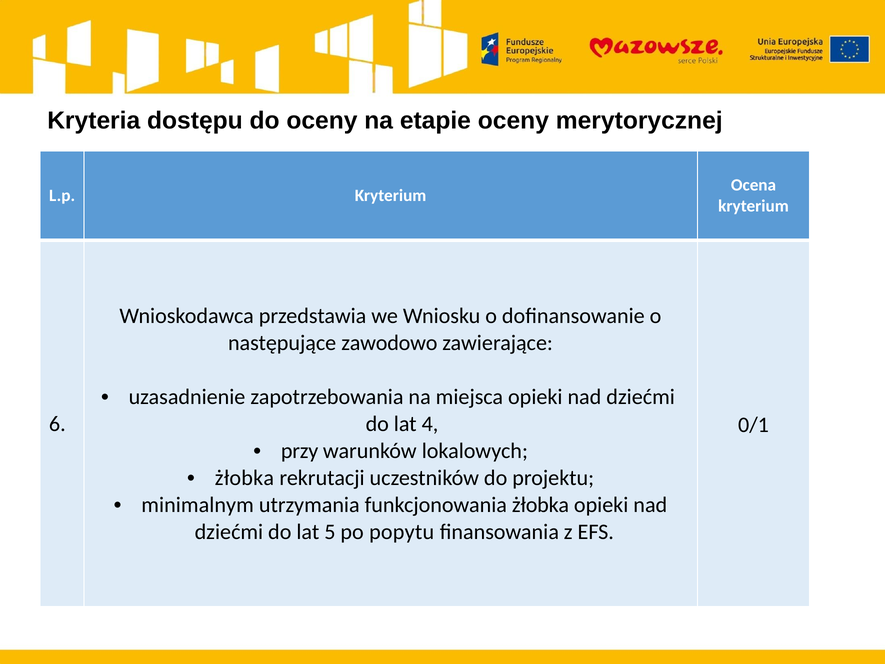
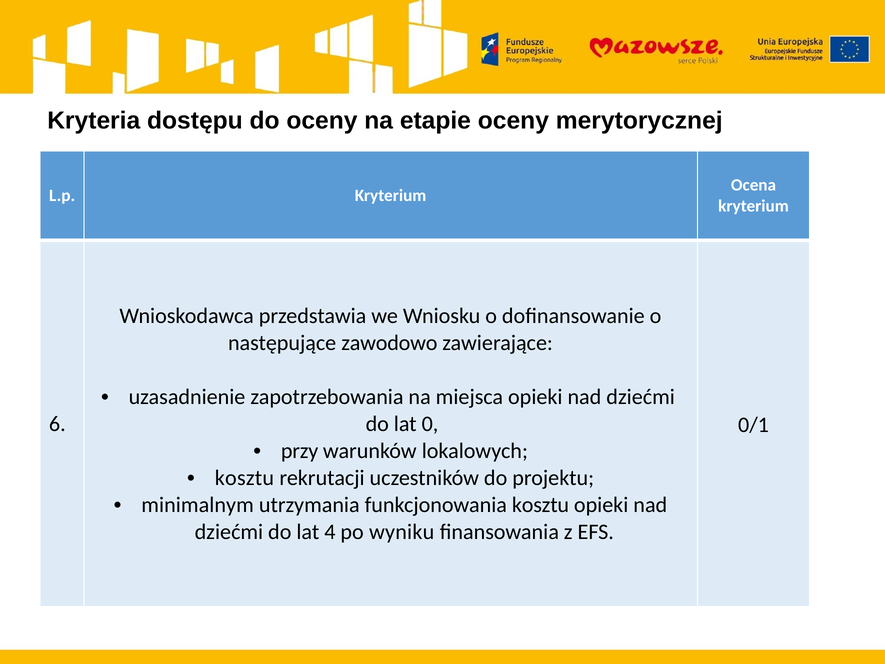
4: 4 -> 0
żłobka at (244, 478): żłobka -> kosztu
funkcjonowania żłobka: żłobka -> kosztu
5: 5 -> 4
popytu: popytu -> wyniku
